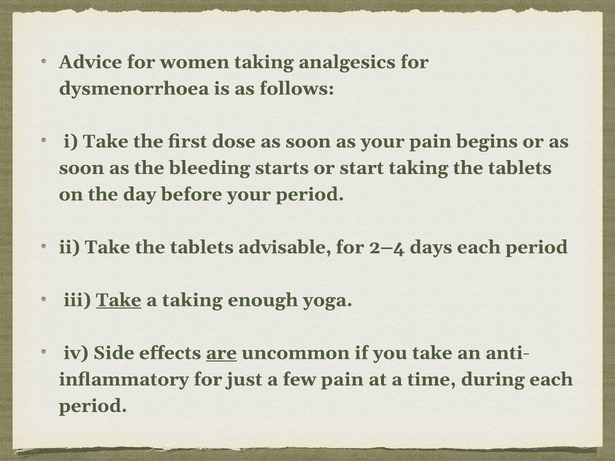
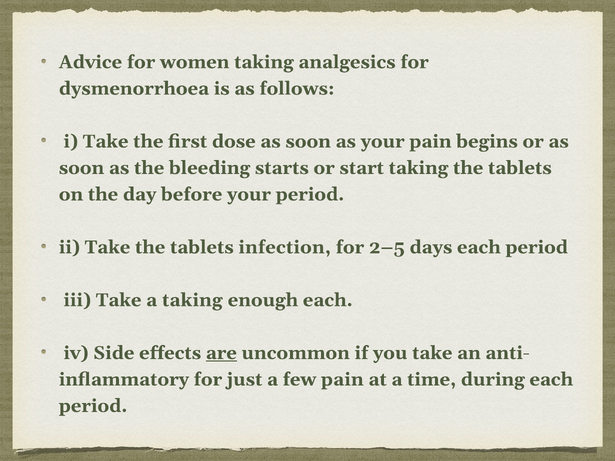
advisable: advisable -> infection
2–4: 2–4 -> 2–5
Take at (119, 300) underline: present -> none
enough yoga: yoga -> each
